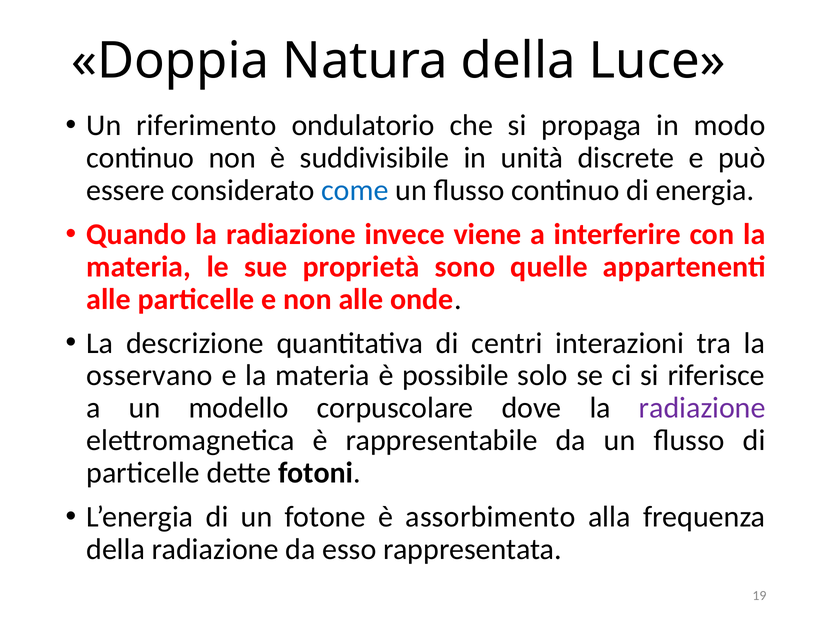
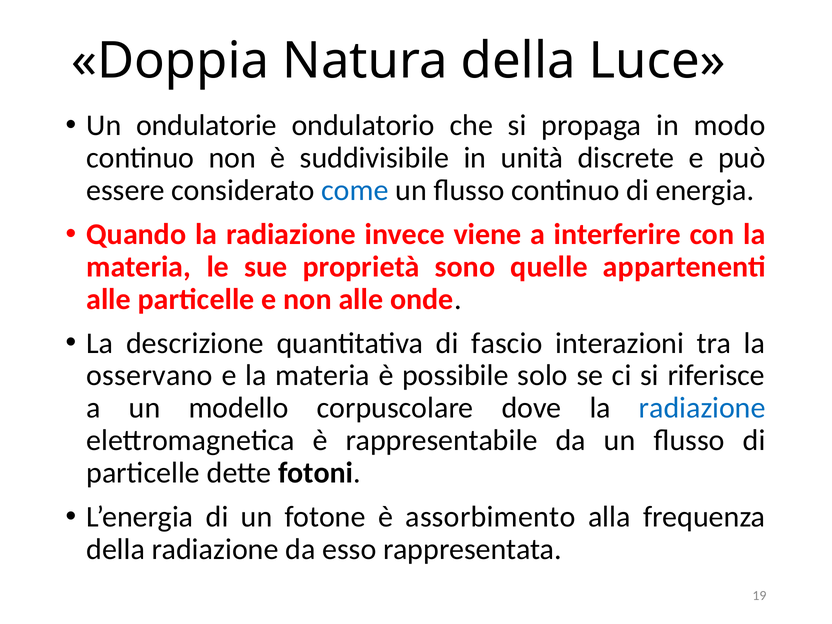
riferimento: riferimento -> ondulatorie
centri: centri -> fascio
radiazione at (702, 408) colour: purple -> blue
